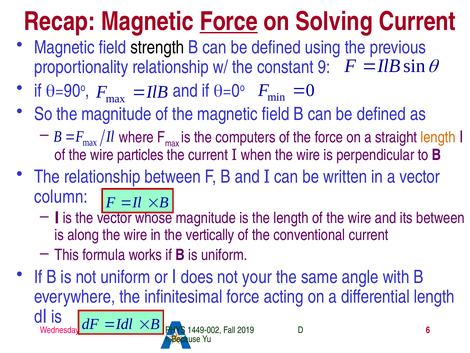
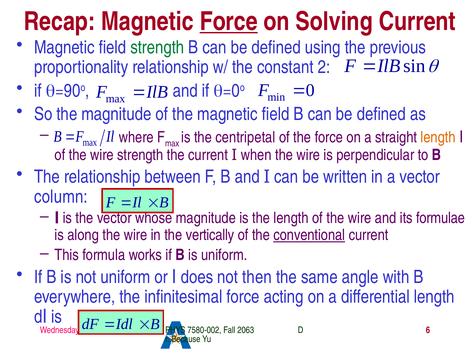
strength at (157, 47) colour: black -> green
9: 9 -> 2
computers: computers -> centripetal
wire particles: particles -> strength
its between: between -> formulae
conventional underline: none -> present
your: your -> then
1449-002: 1449-002 -> 7580-002
2019: 2019 -> 2063
